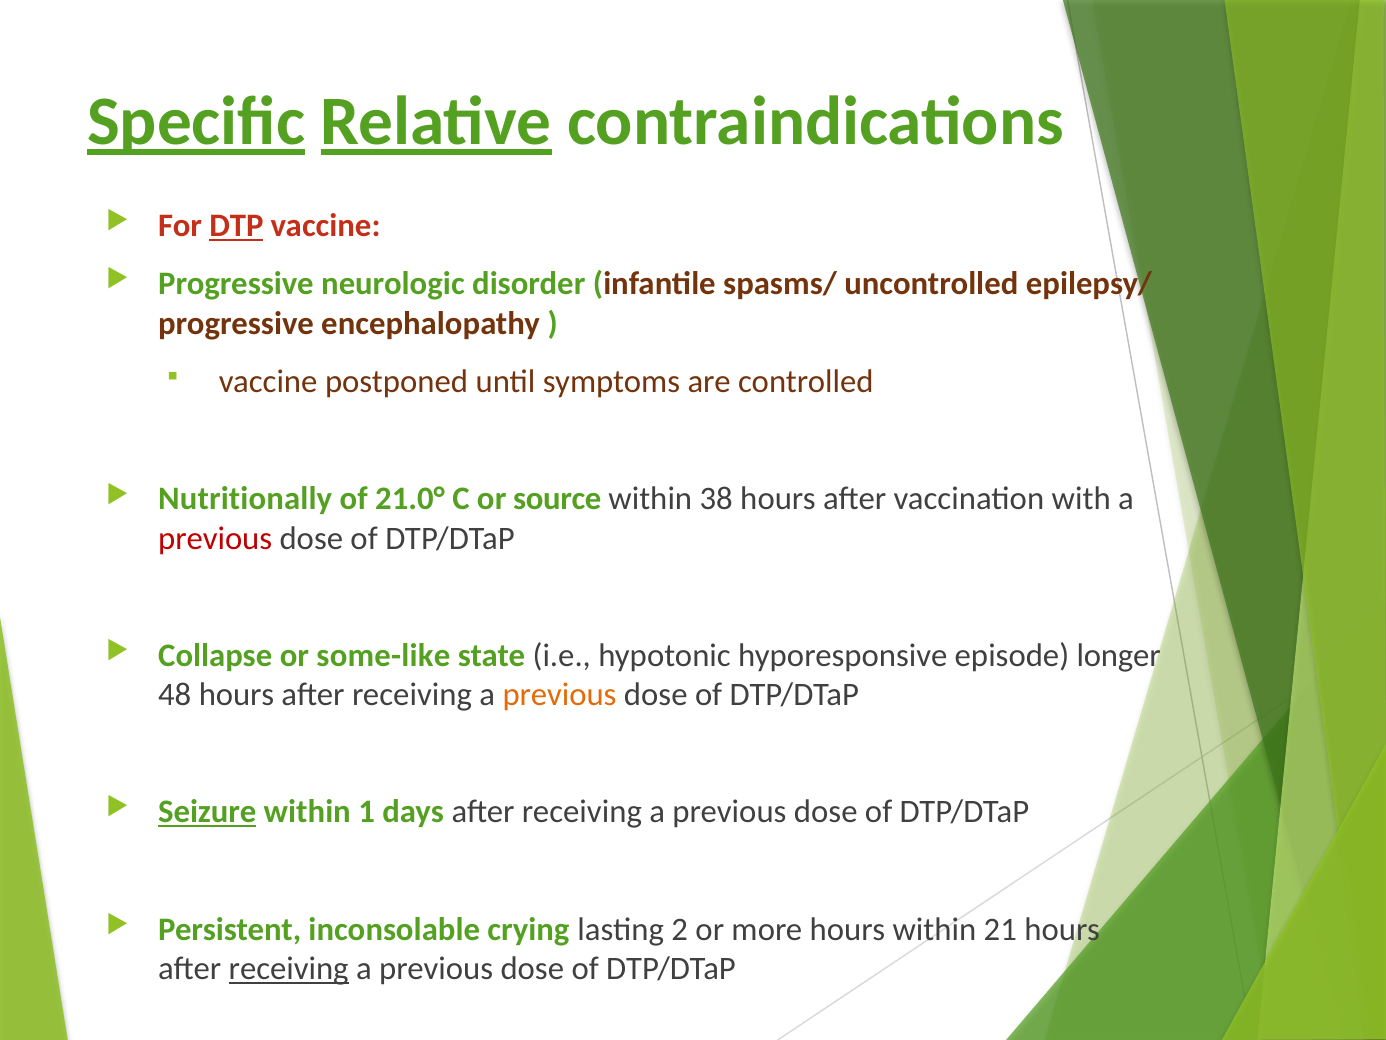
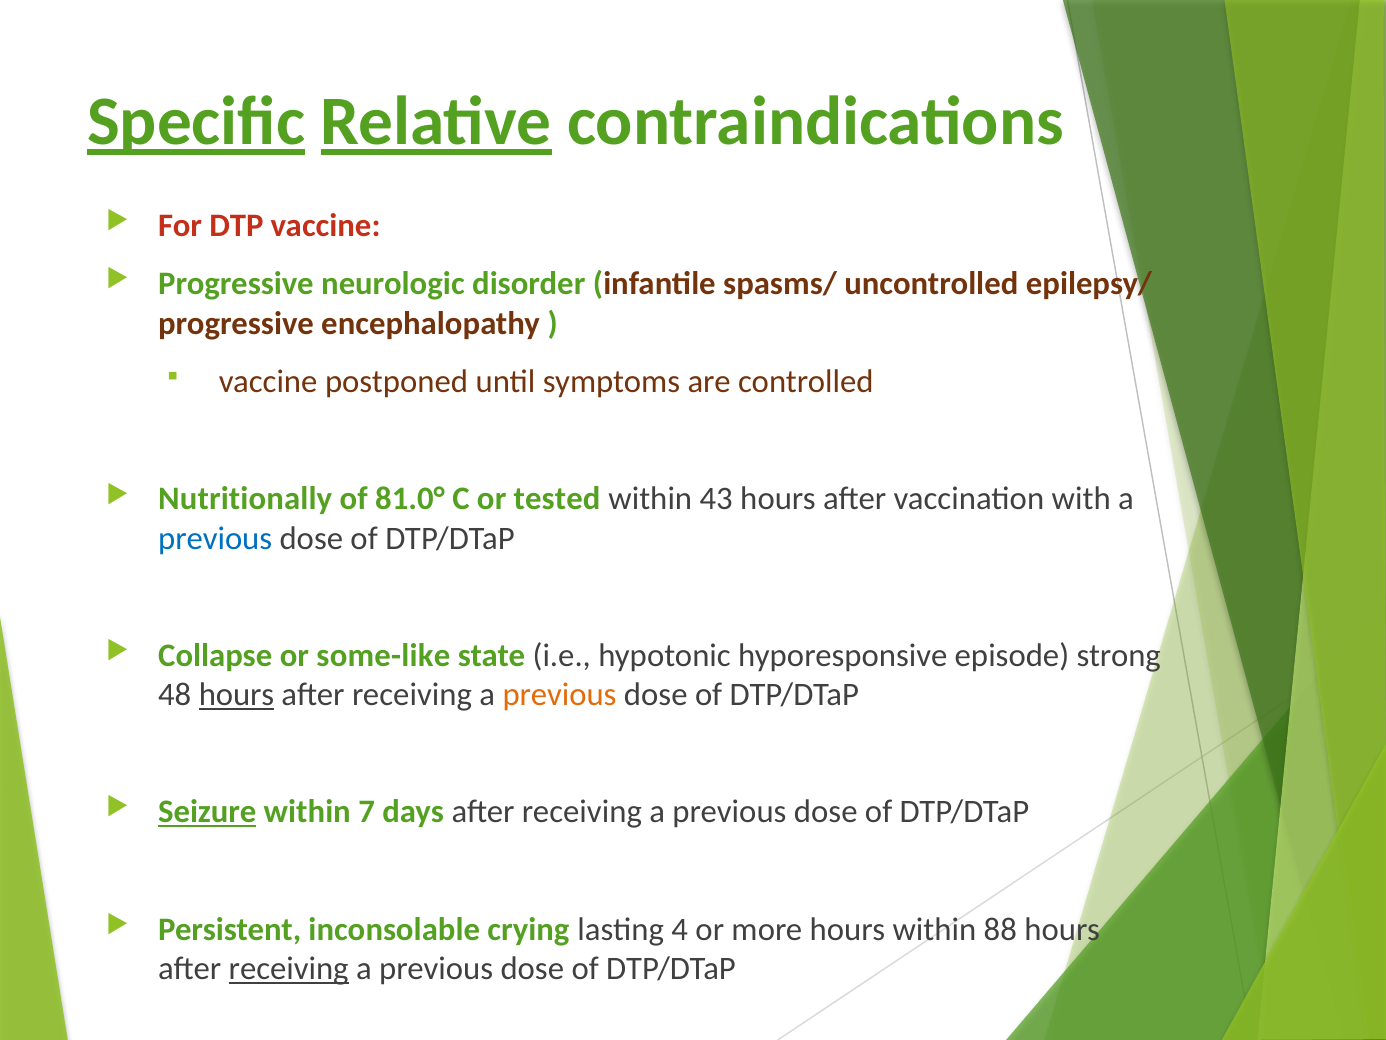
DTP underline: present -> none
21.0°: 21.0° -> 81.0°
source: source -> tested
38: 38 -> 43
previous at (215, 538) colour: red -> blue
longer: longer -> strong
hours at (237, 695) underline: none -> present
1: 1 -> 7
2: 2 -> 4
21: 21 -> 88
